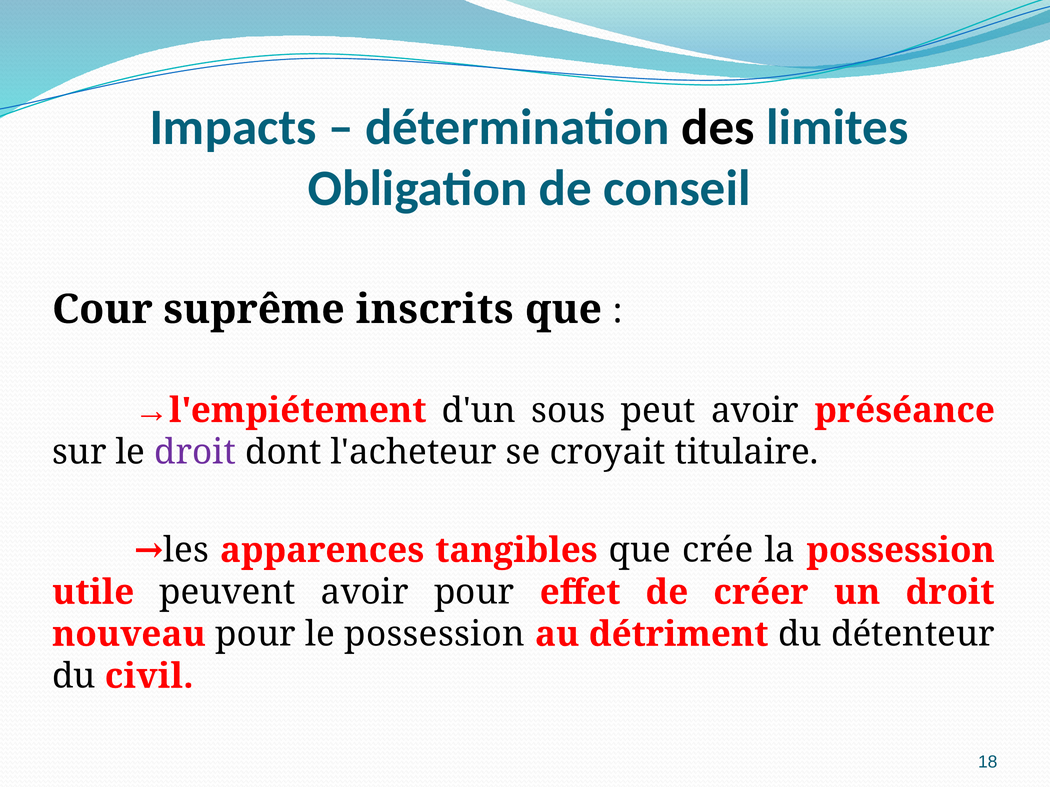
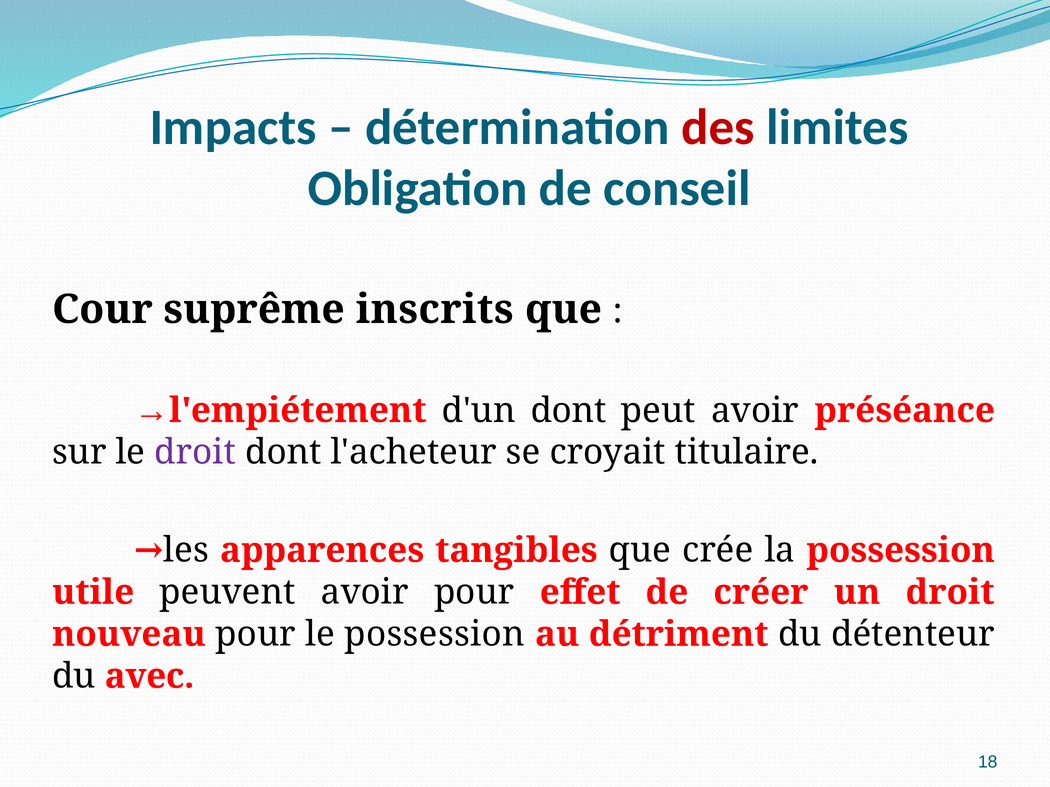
des colour: black -> red
d'un sous: sous -> dont
civil: civil -> avec
